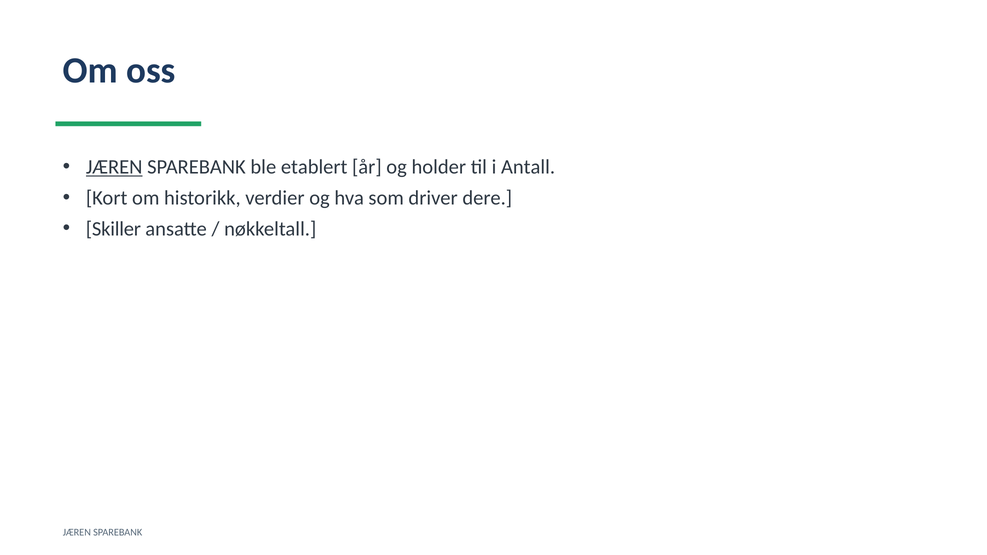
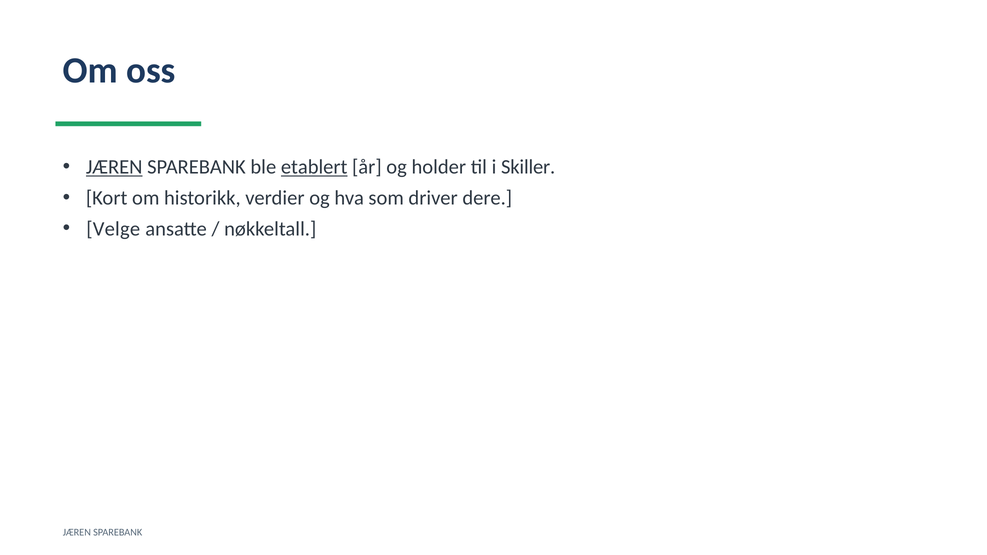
etablert underline: none -> present
Antall: Antall -> Skiller
Skiller: Skiller -> Velge
